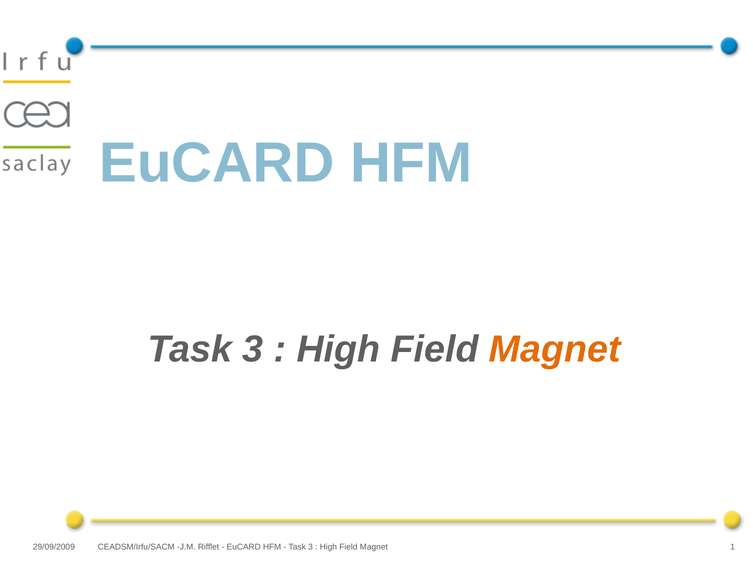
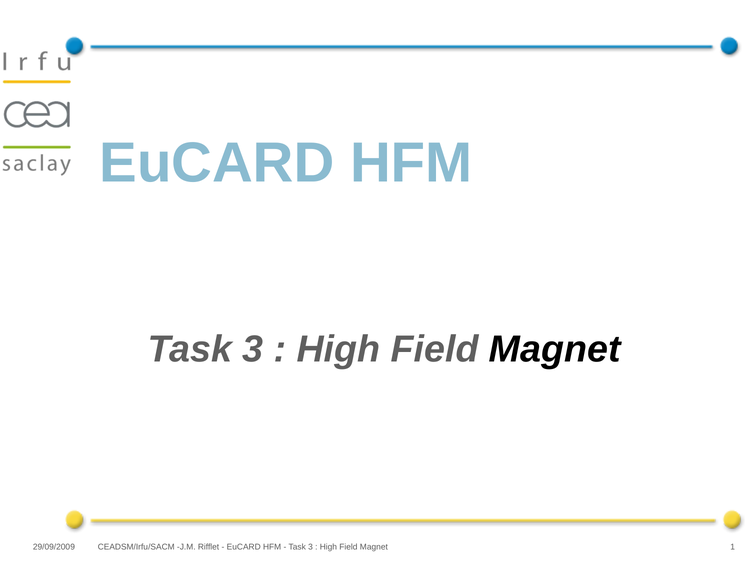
Magnet at (555, 349) colour: orange -> black
